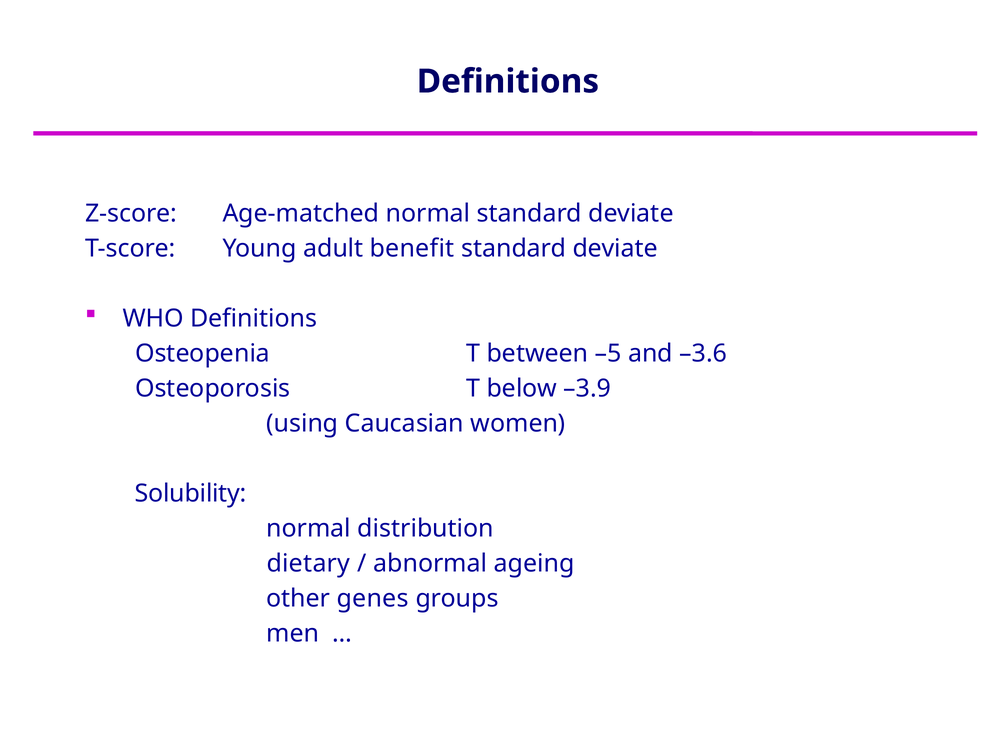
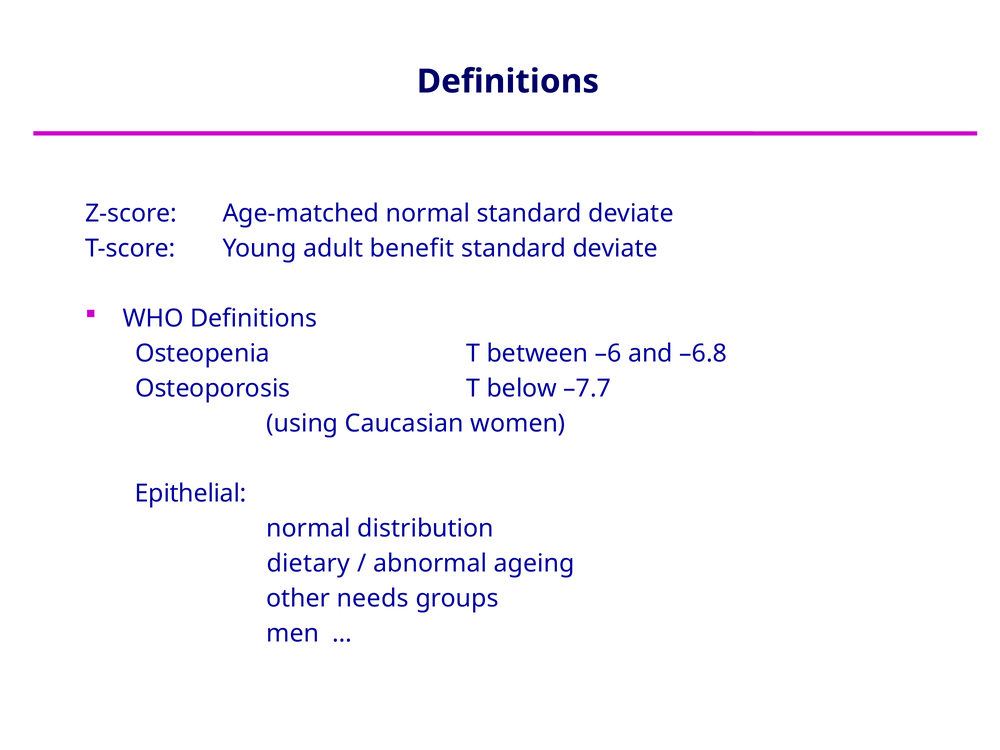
–5: –5 -> –6
–3.6: –3.6 -> –6.8
–3.9: –3.9 -> –7.7
Solubility: Solubility -> Epithelial
genes: genes -> needs
